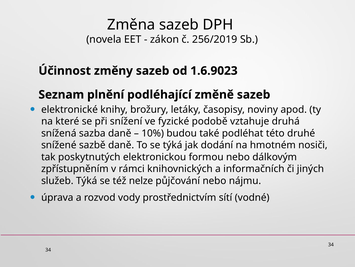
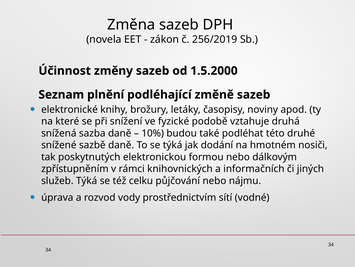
1.6.9023: 1.6.9023 -> 1.5.2000
nelze: nelze -> celku
